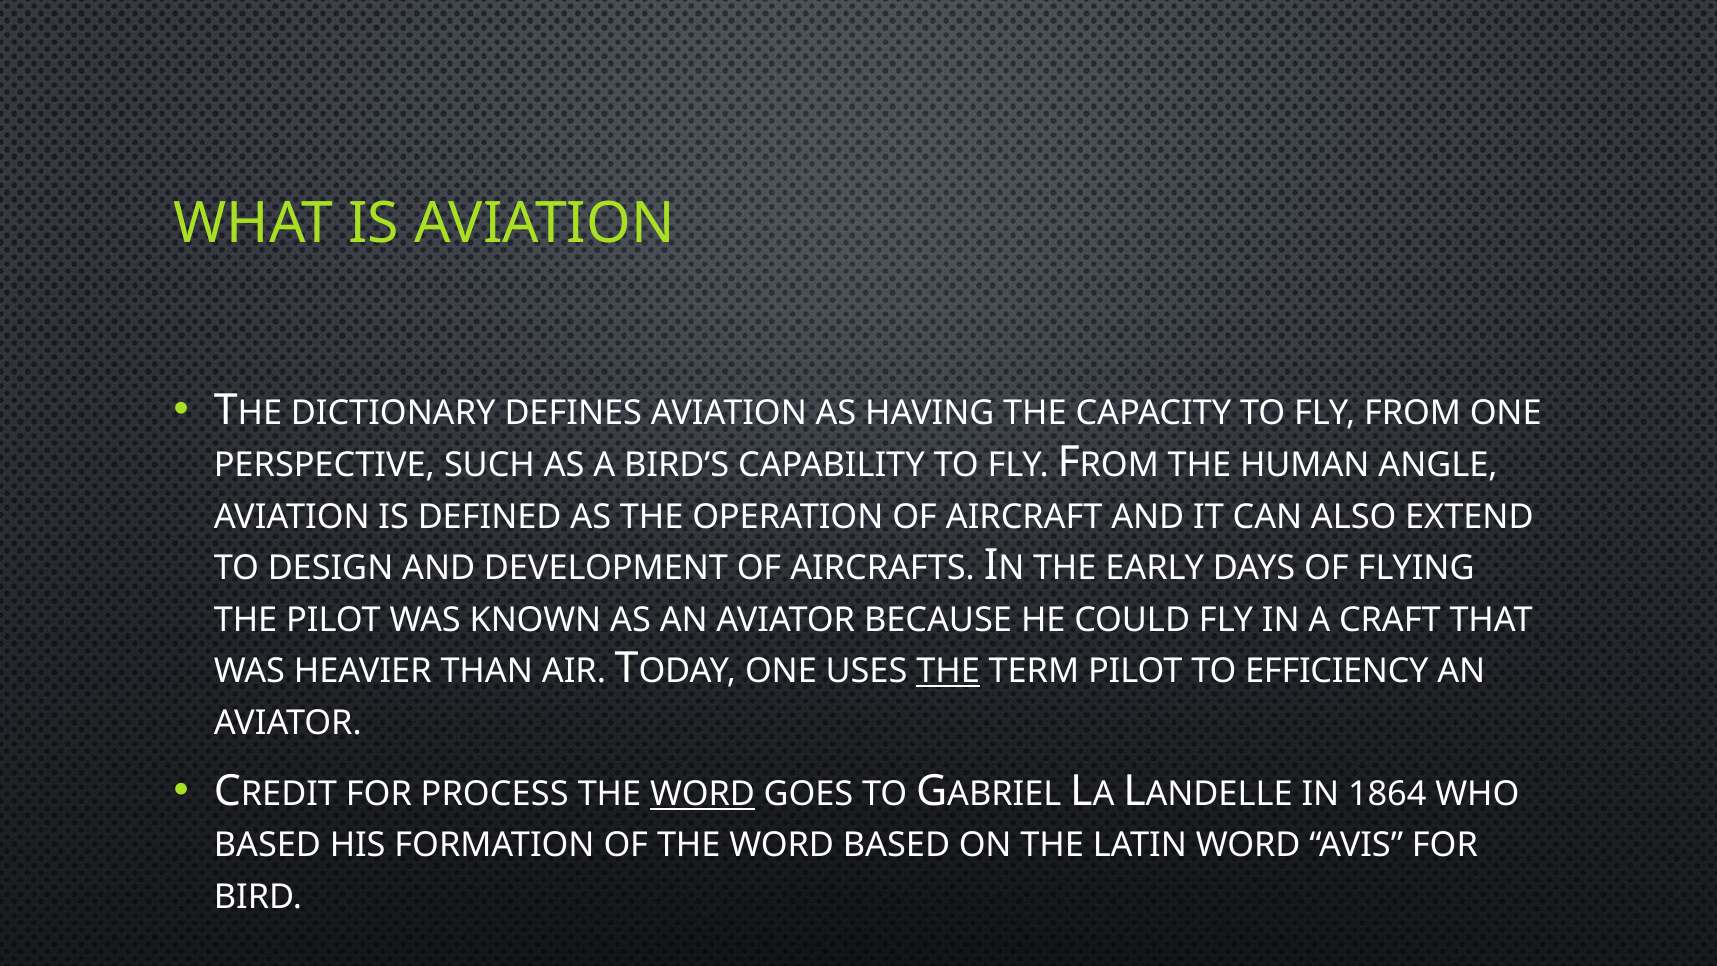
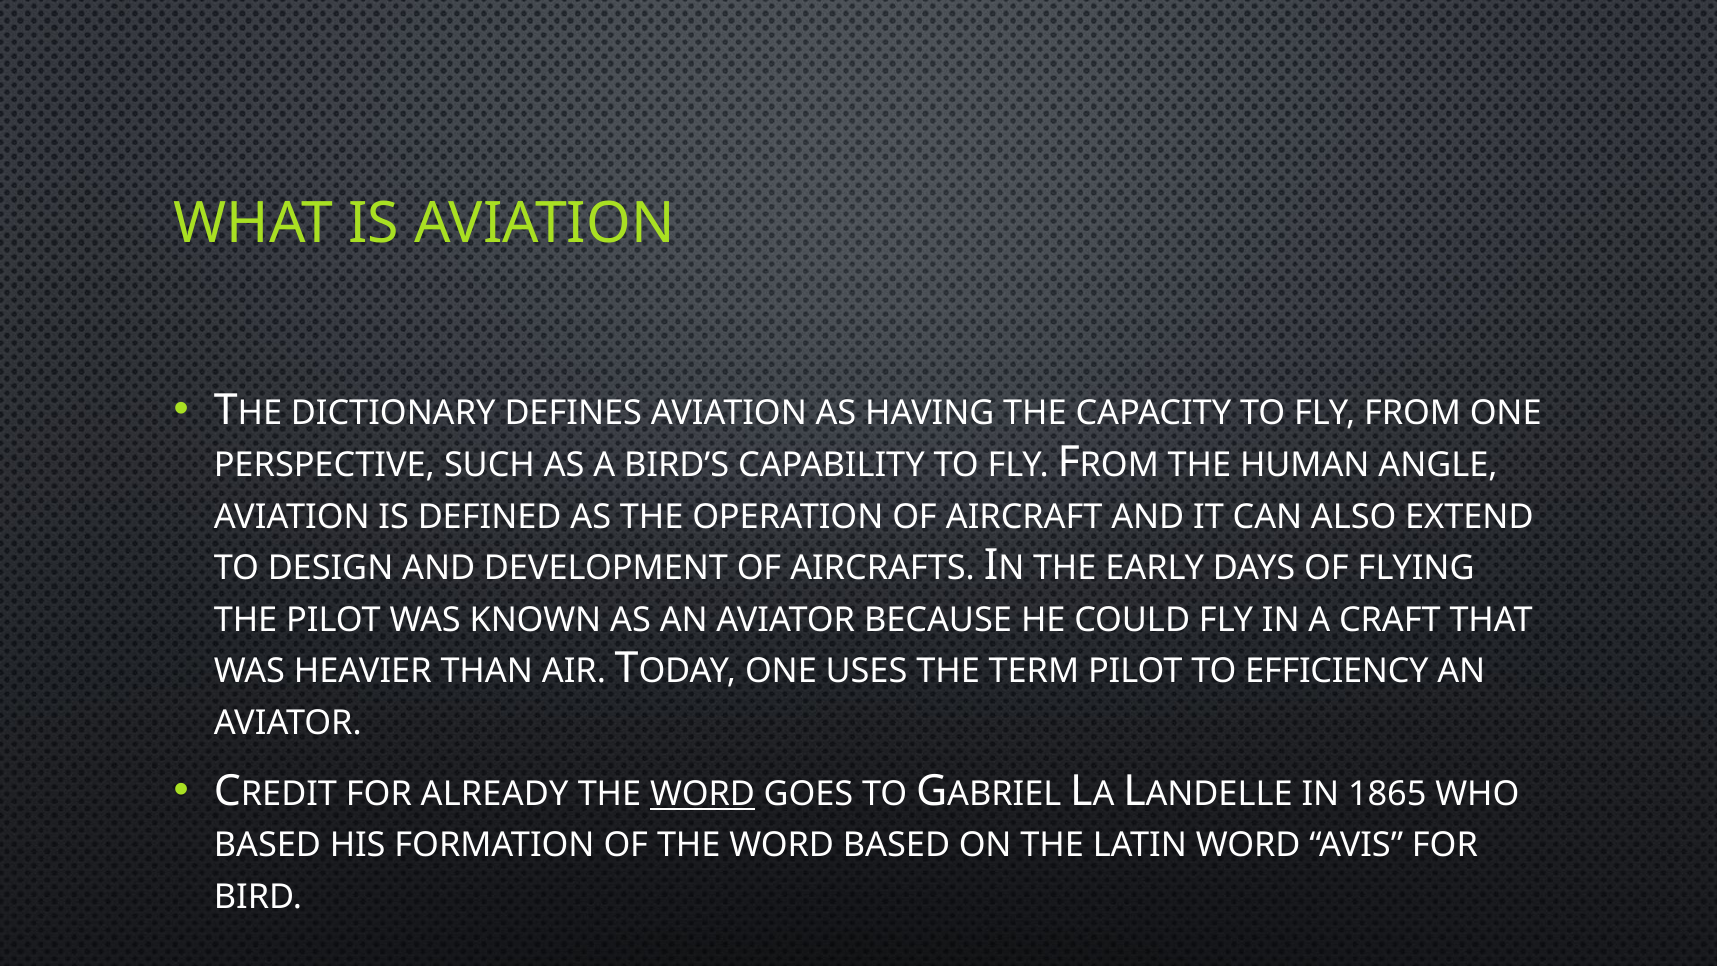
THE at (948, 671) underline: present -> none
PROCESS: PROCESS -> ALREADY
1864: 1864 -> 1865
